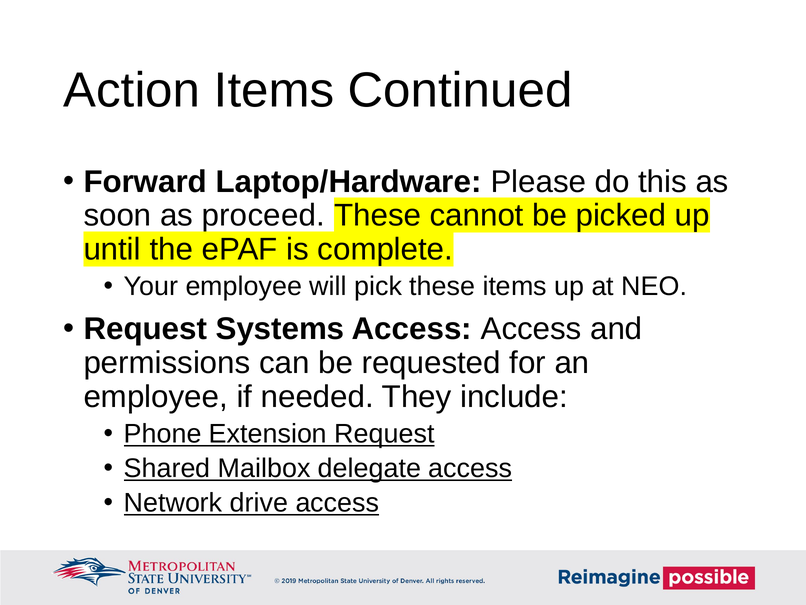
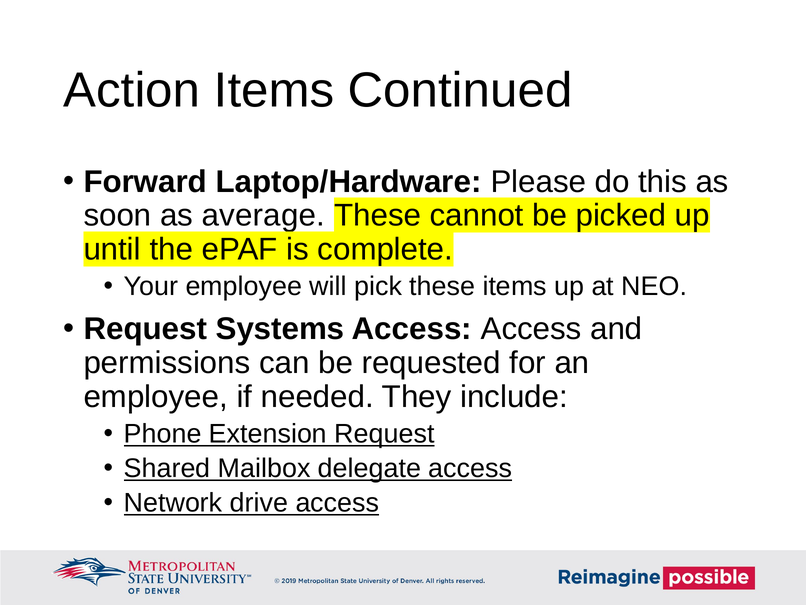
proceed: proceed -> average
